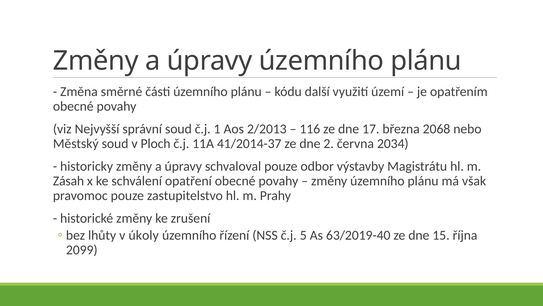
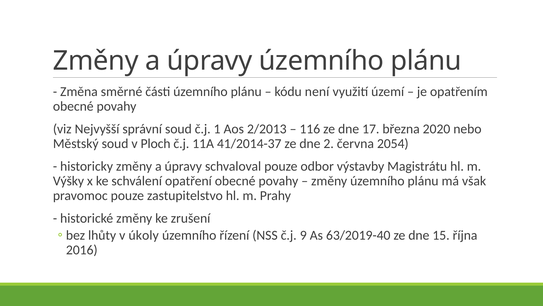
další: další -> není
2068: 2068 -> 2020
2034: 2034 -> 2054
Zásah: Zásah -> Výšky
5: 5 -> 9
2099: 2099 -> 2016
